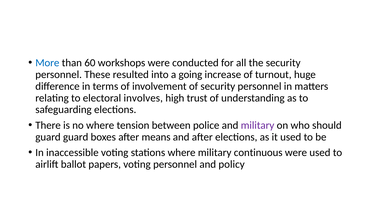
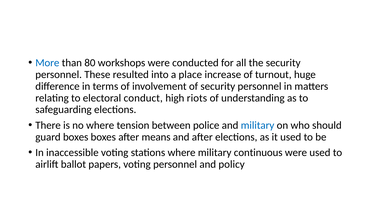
60: 60 -> 80
going: going -> place
involves: involves -> conduct
trust: trust -> riots
military at (258, 125) colour: purple -> blue
guard guard: guard -> boxes
